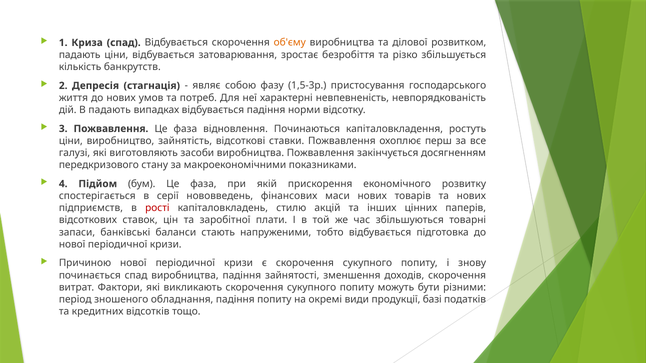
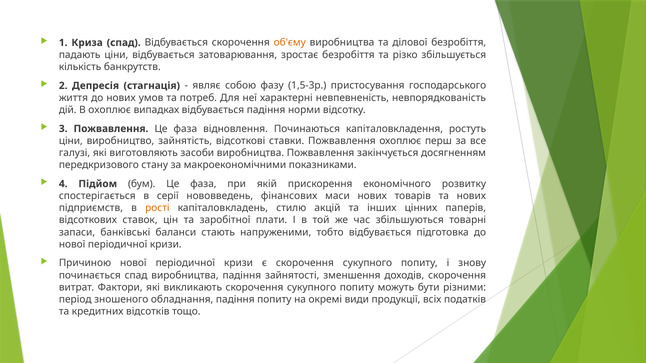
ділової розвитком: розвитком -> безробіття
В падають: падають -> охоплює
рості colour: red -> orange
базі: базі -> всіх
